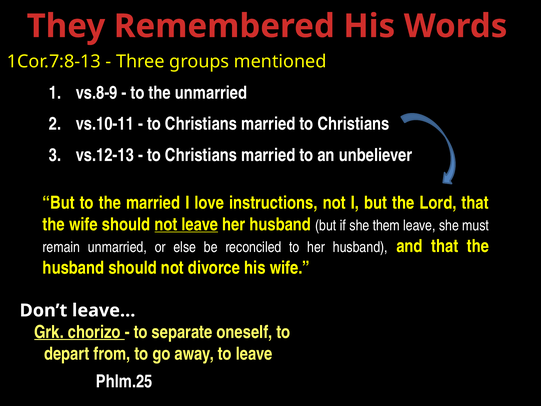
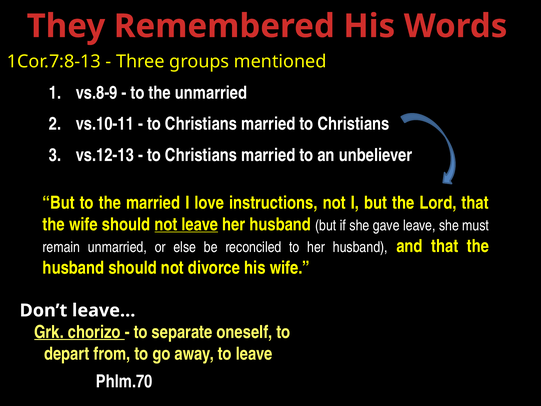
them: them -> gave
Phlm.25: Phlm.25 -> Phlm.70
